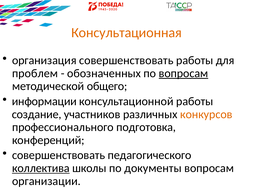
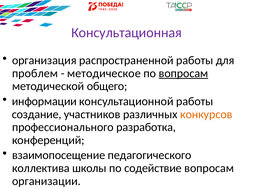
Консультационная colour: orange -> purple
организация совершенствовать: совершенствовать -> распространенной
обозначенных: обозначенных -> методическое
подготовка: подготовка -> разработка
совершенствовать at (59, 155): совершенствовать -> взаимопосещение
коллектива underline: present -> none
документы: документы -> содействие
